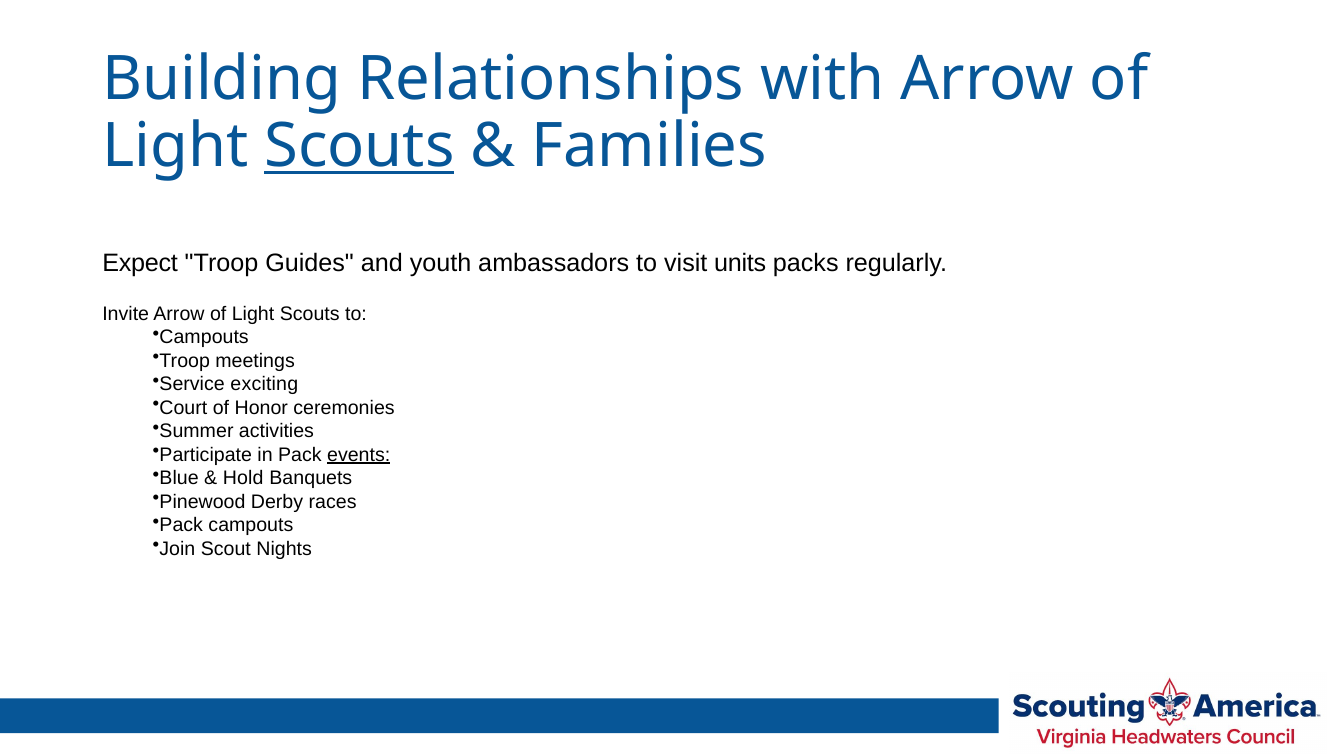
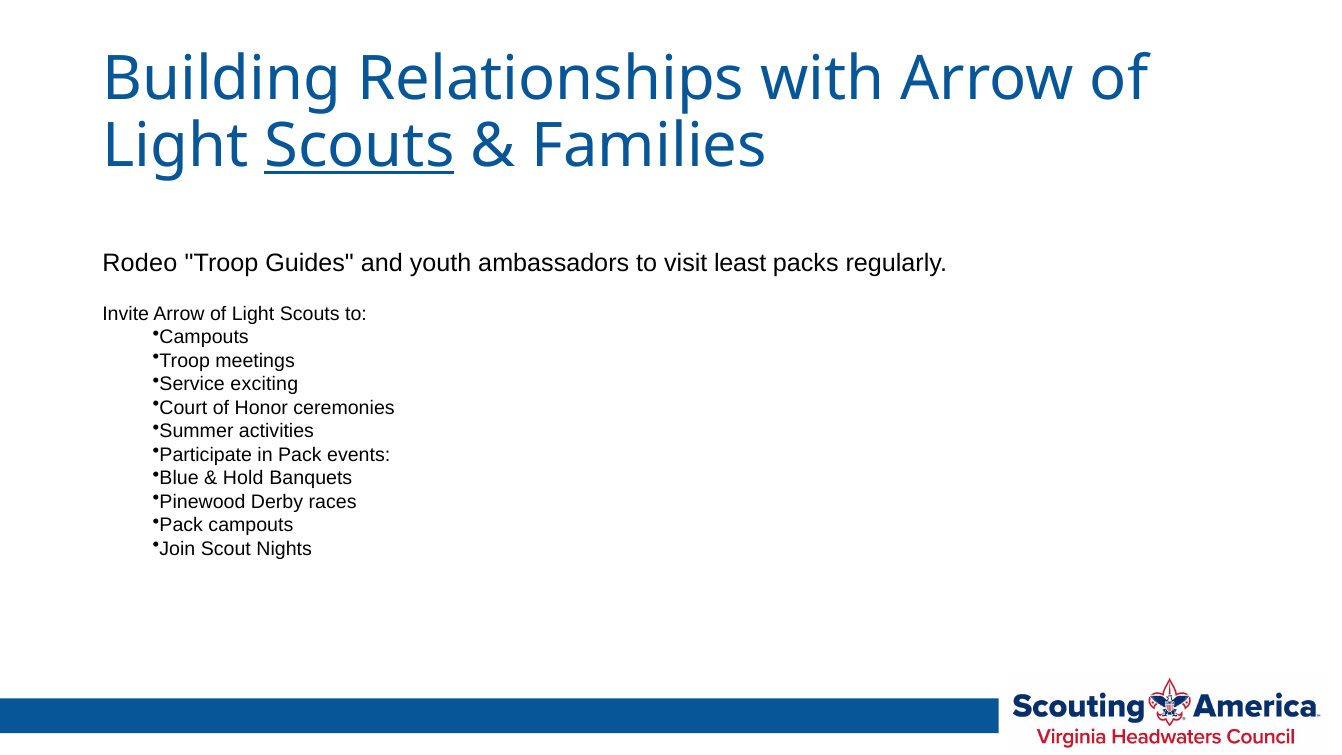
Expect: Expect -> Rodeo
units: units -> least
events underline: present -> none
